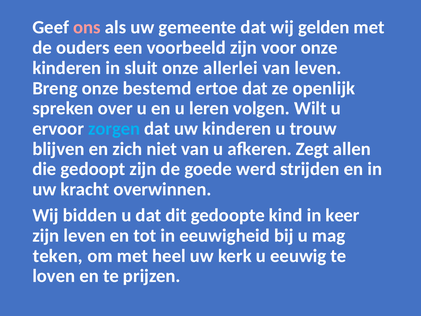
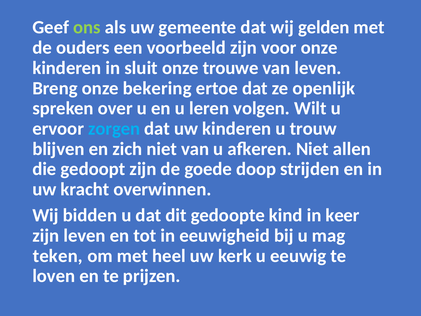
ons colour: pink -> light green
allerlei: allerlei -> trouwe
bestemd: bestemd -> bekering
afkeren Zegt: Zegt -> Niet
werd: werd -> doop
